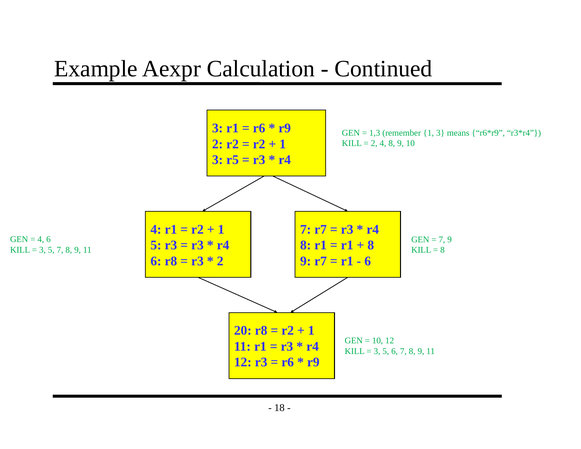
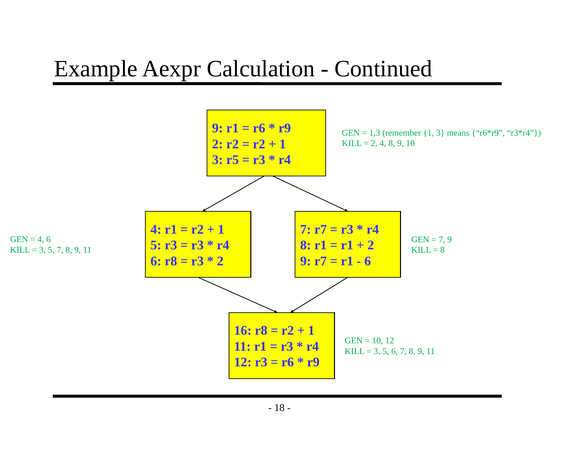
3 at (218, 128): 3 -> 9
8 at (371, 245): 8 -> 2
20: 20 -> 16
